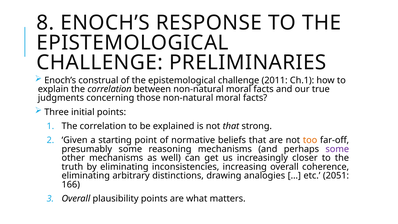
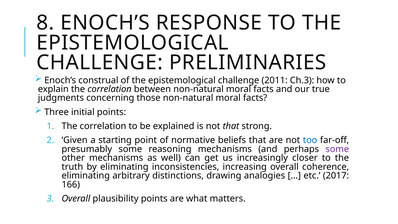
Ch.1: Ch.1 -> Ch.3
too colour: orange -> blue
2051: 2051 -> 2017
